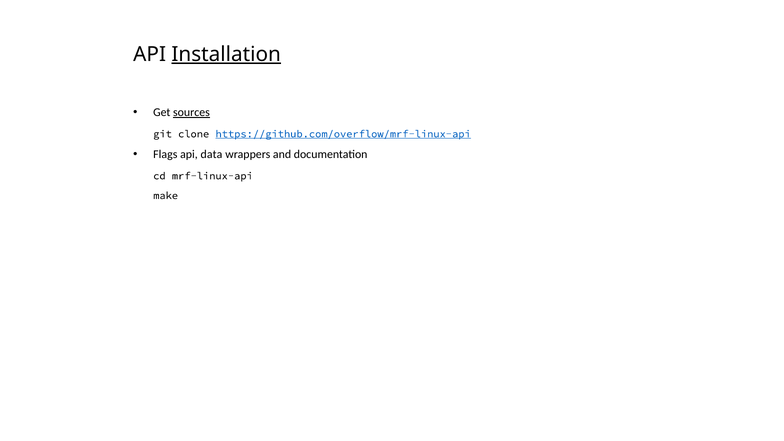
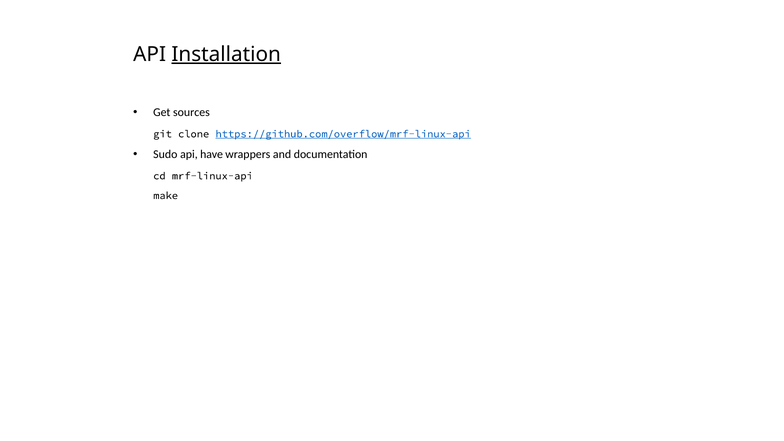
sources underline: present -> none
Flags: Flags -> Sudo
data: data -> have
